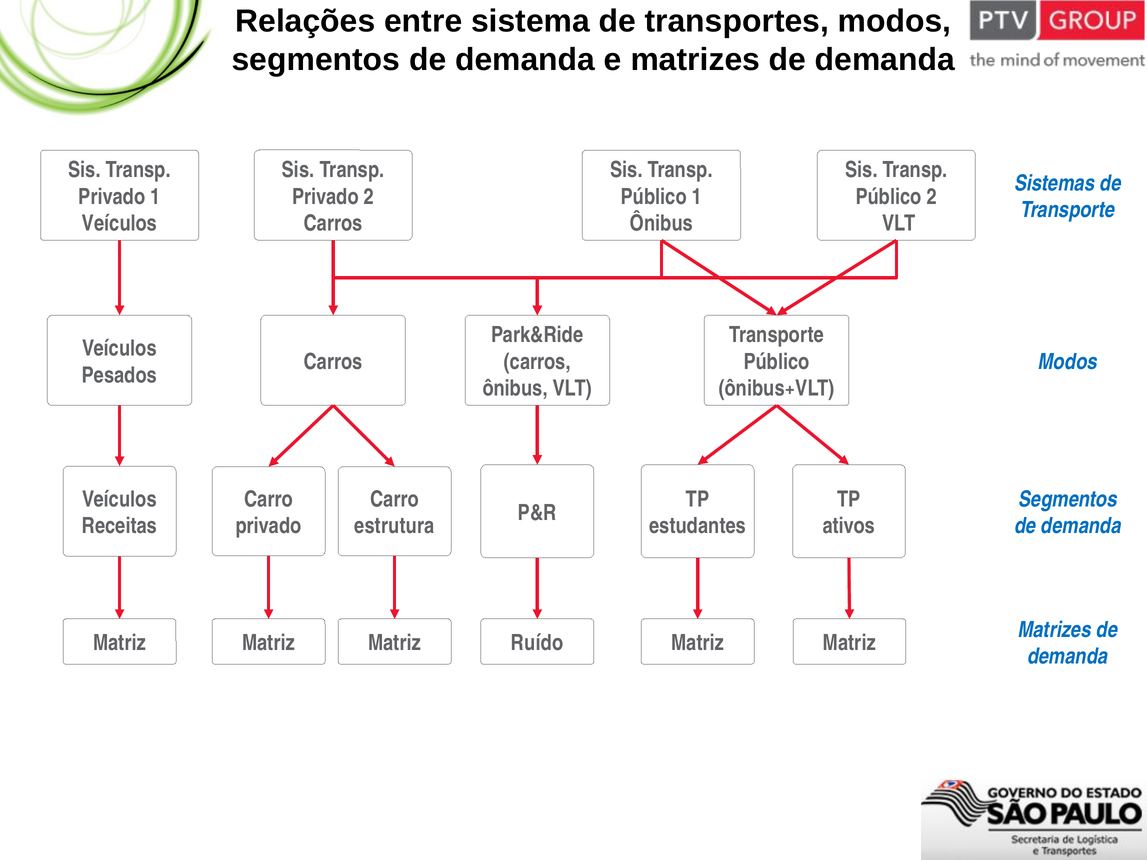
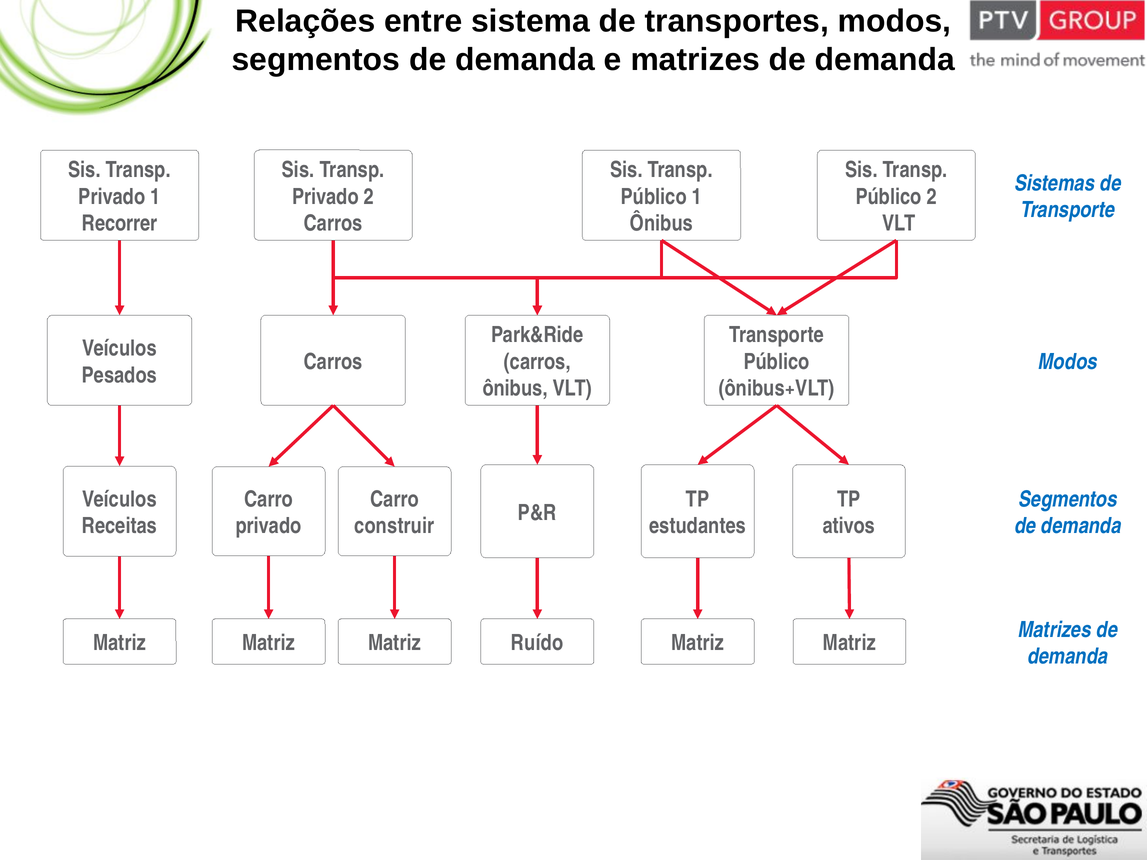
Veículos at (120, 224): Veículos -> Recorrer
estrutura: estrutura -> construir
